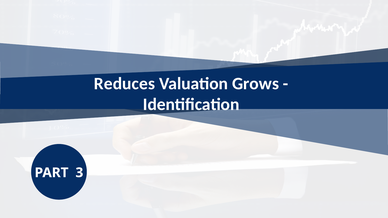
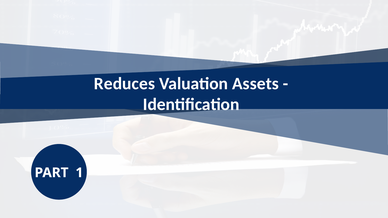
Grows: Grows -> Assets
3: 3 -> 1
